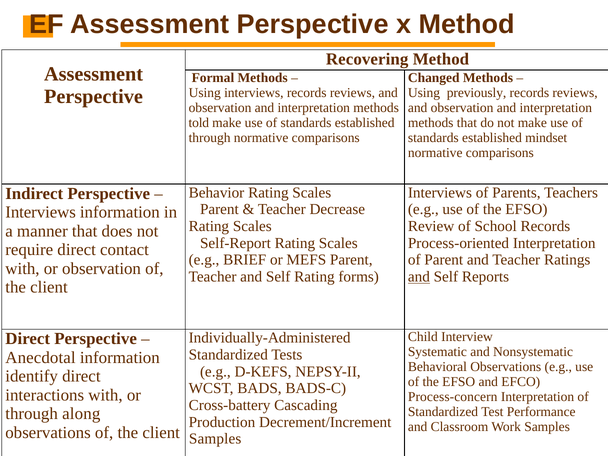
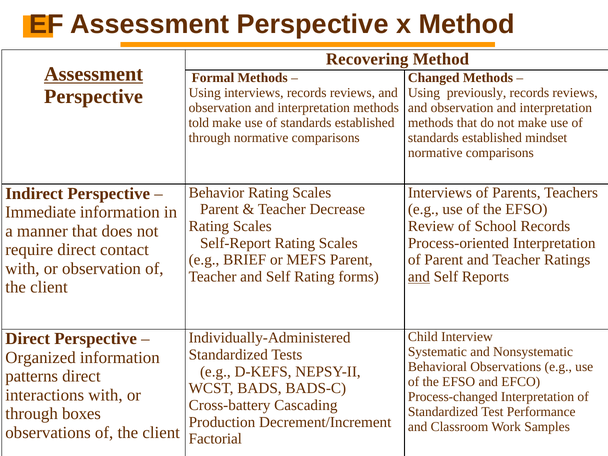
Assessment at (94, 74) underline: none -> present
Interviews at (41, 212): Interviews -> Immediate
Anecdotal: Anecdotal -> Organized
identify: identify -> patterns
Process-concern: Process-concern -> Process-changed
along: along -> boxes
Samples at (215, 439): Samples -> Factorial
